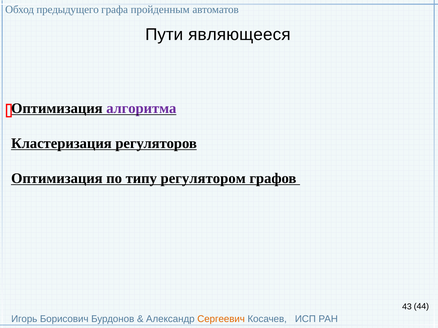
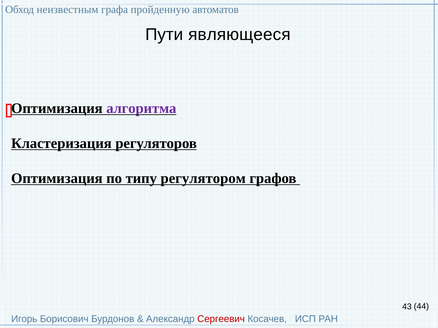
предыдущего: предыдущего -> неизвестным
пройденным: пройденным -> пройденную
Сергеевич colour: orange -> red
